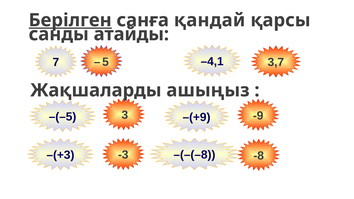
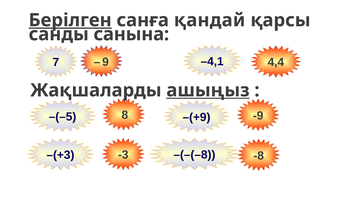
атайды: атайды -> санына
5: 5 -> 9
3,7: 3,7 -> 4,4
ашыңыз underline: none -> present
3: 3 -> 8
